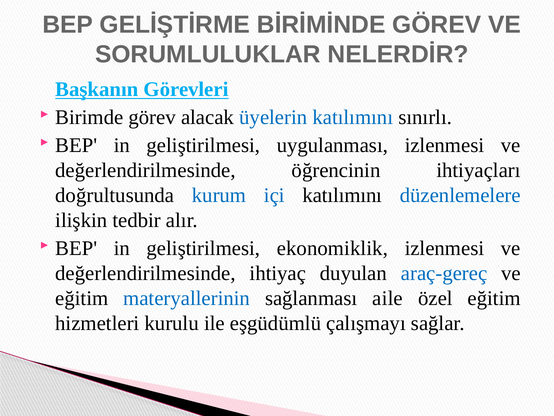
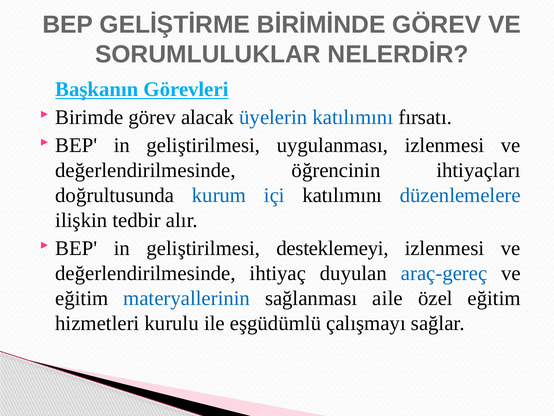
sınırlı: sınırlı -> fırsatı
ekonomiklik: ekonomiklik -> desteklemeyi
